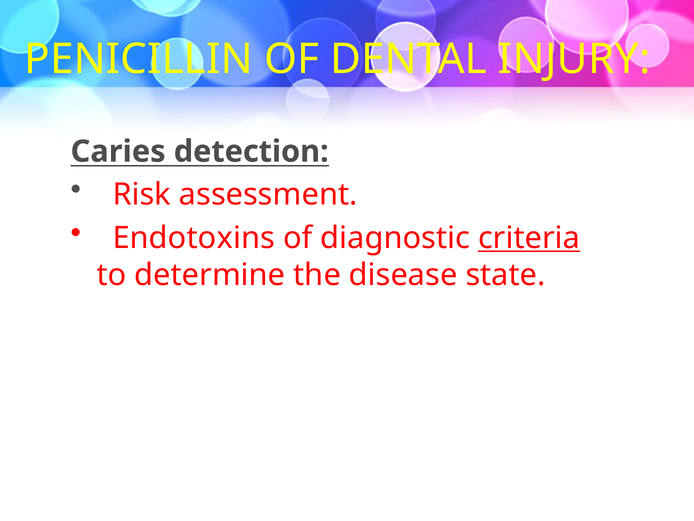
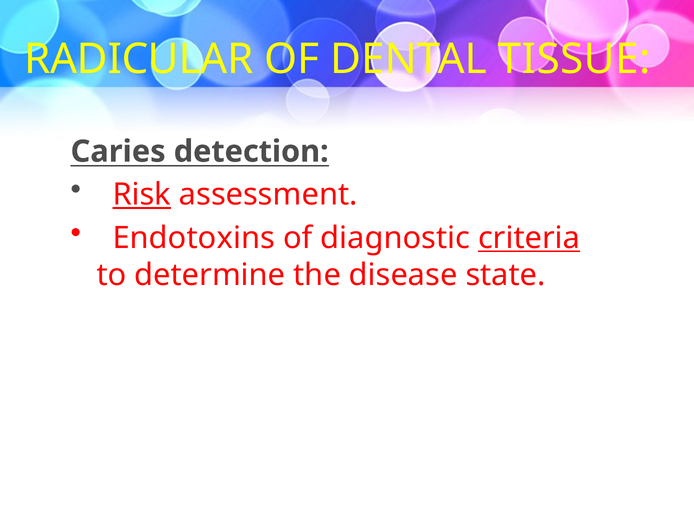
PENICILLIN: PENICILLIN -> RADICULAR
INJURY: INJURY -> TISSUE
Risk underline: none -> present
